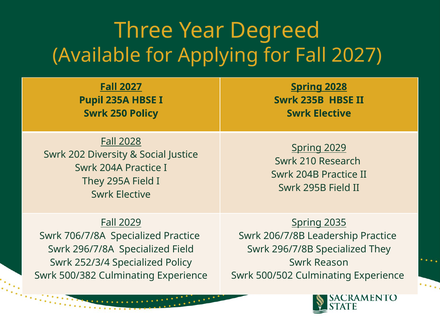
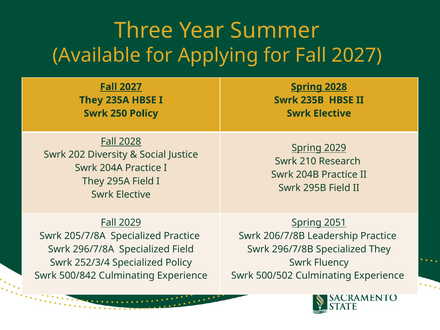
Degreed: Degreed -> Summer
Pupil at (91, 100): Pupil -> They
2035: 2035 -> 2051
706/7/8A: 706/7/8A -> 205/7/8A
Reason: Reason -> Fluency
500/382: 500/382 -> 500/842
